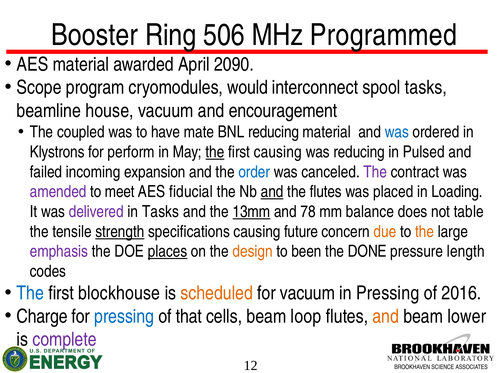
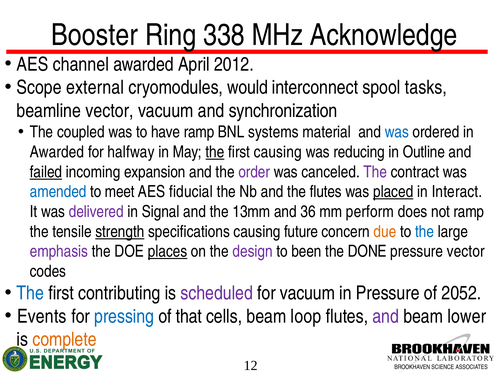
506: 506 -> 338
Programmed: Programmed -> Acknowledge
AES material: material -> channel
2090: 2090 -> 2012
program: program -> external
beamline house: house -> vector
encouragement: encouragement -> synchronization
have mate: mate -> ramp
BNL reducing: reducing -> systems
Klystrons at (57, 152): Klystrons -> Awarded
perform: perform -> halfway
Pulsed: Pulsed -> Outline
failed underline: none -> present
order colour: blue -> purple
amended colour: purple -> blue
and at (272, 192) underline: present -> none
placed underline: none -> present
Loading: Loading -> Interact
in Tasks: Tasks -> Signal
13mm underline: present -> none
78: 78 -> 36
balance: balance -> perform
not table: table -> ramp
the at (424, 232) colour: orange -> blue
design colour: orange -> purple
pressure length: length -> vector
blockhouse: blockhouse -> contributing
scheduled colour: orange -> purple
in Pressing: Pressing -> Pressure
2016: 2016 -> 2052
Charge: Charge -> Events
and at (386, 317) colour: orange -> purple
complete colour: purple -> orange
